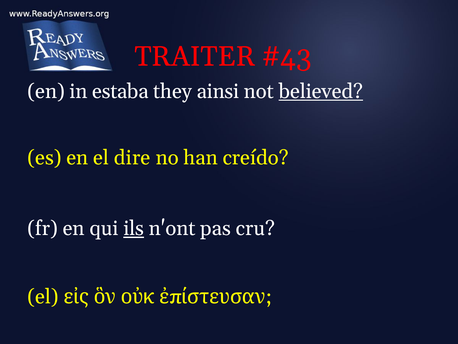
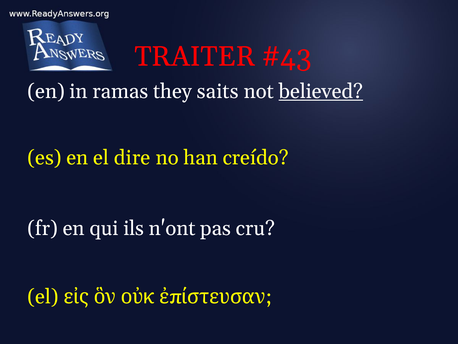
estaba: estaba -> ramas
ainsi: ainsi -> saits
ils underline: present -> none
